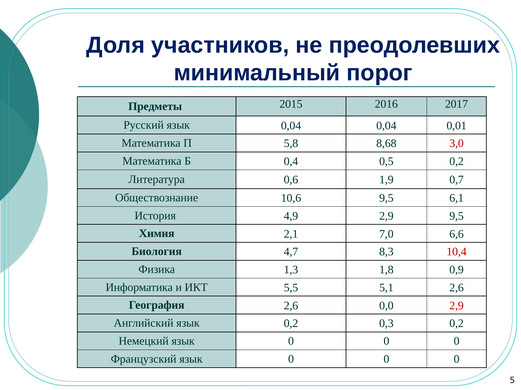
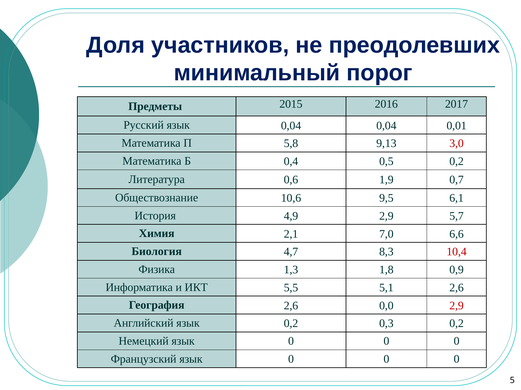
8,68: 8,68 -> 9,13
2,9 9,5: 9,5 -> 5,7
